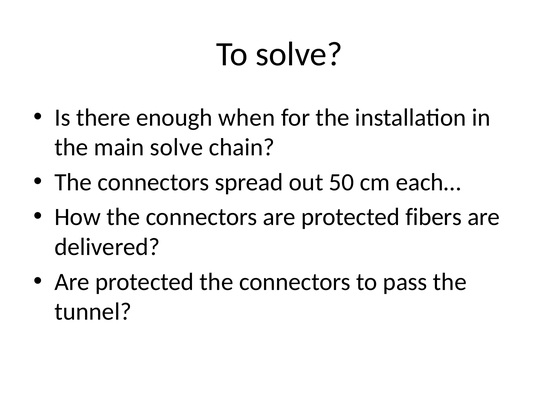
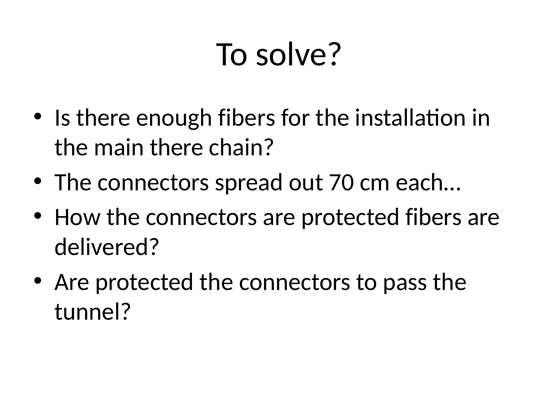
enough when: when -> fibers
main solve: solve -> there
50: 50 -> 70
